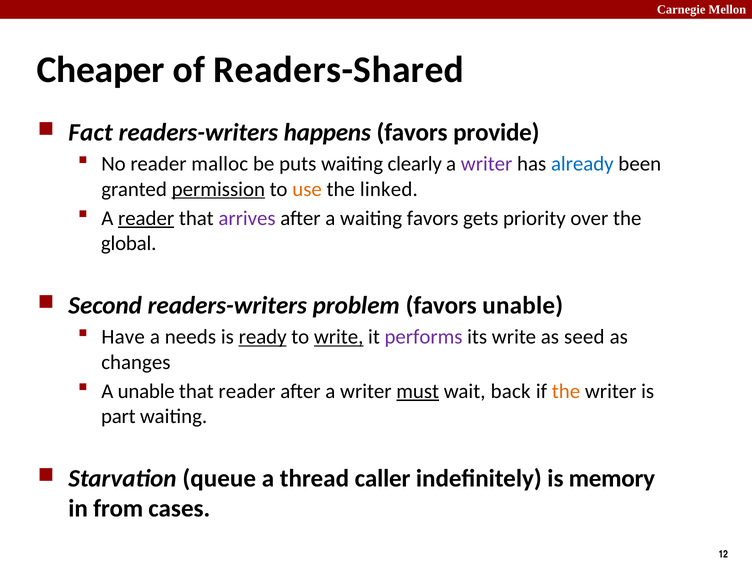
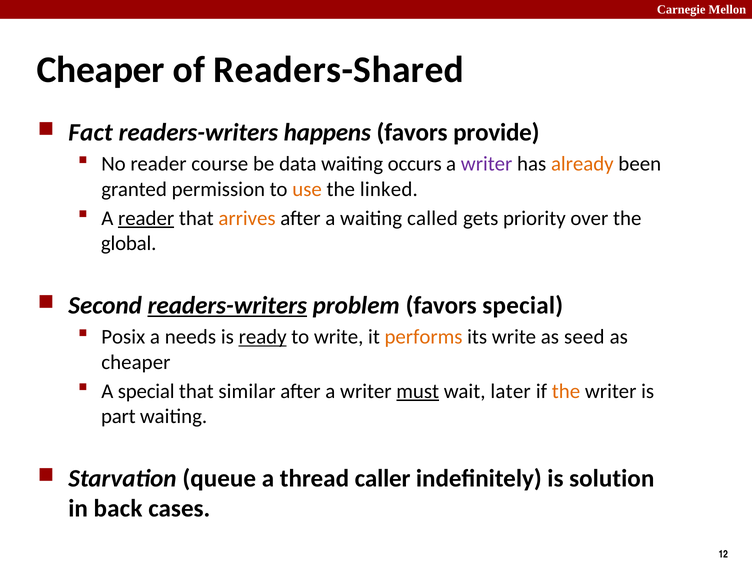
malloc: malloc -> course
puts: puts -> data
clearly: clearly -> occurs
already colour: blue -> orange
permission underline: present -> none
arrives colour: purple -> orange
waiting favors: favors -> called
readers-writers at (227, 306) underline: none -> present
favors unable: unable -> special
Have: Have -> Posix
write at (339, 337) underline: present -> none
performs colour: purple -> orange
changes at (136, 362): changes -> cheaper
A unable: unable -> special
that reader: reader -> similar
back: back -> later
memory: memory -> solution
from: from -> back
